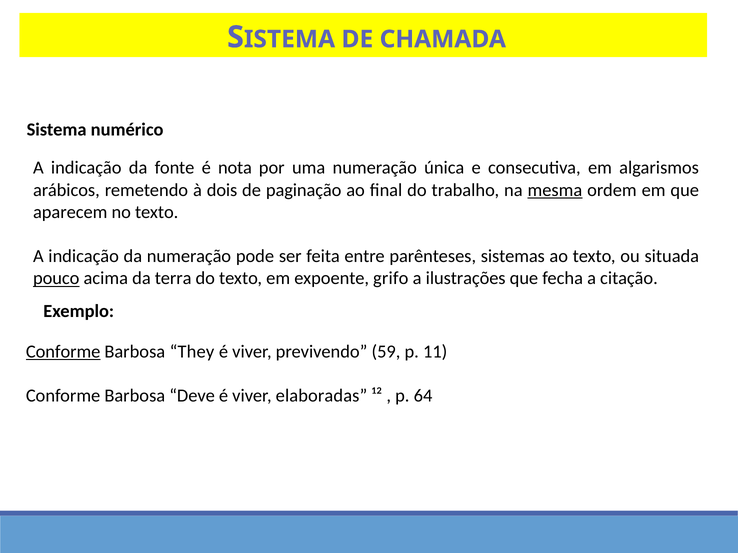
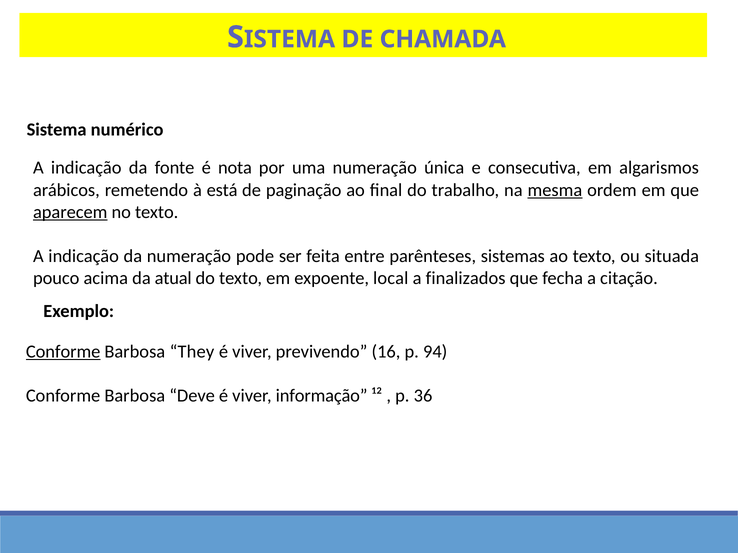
dois: dois -> está
aparecem underline: none -> present
pouco underline: present -> none
terra: terra -> atual
grifo: grifo -> local
ilustrações: ilustrações -> finalizados
59: 59 -> 16
11: 11 -> 94
elaboradas: elaboradas -> informação
64: 64 -> 36
